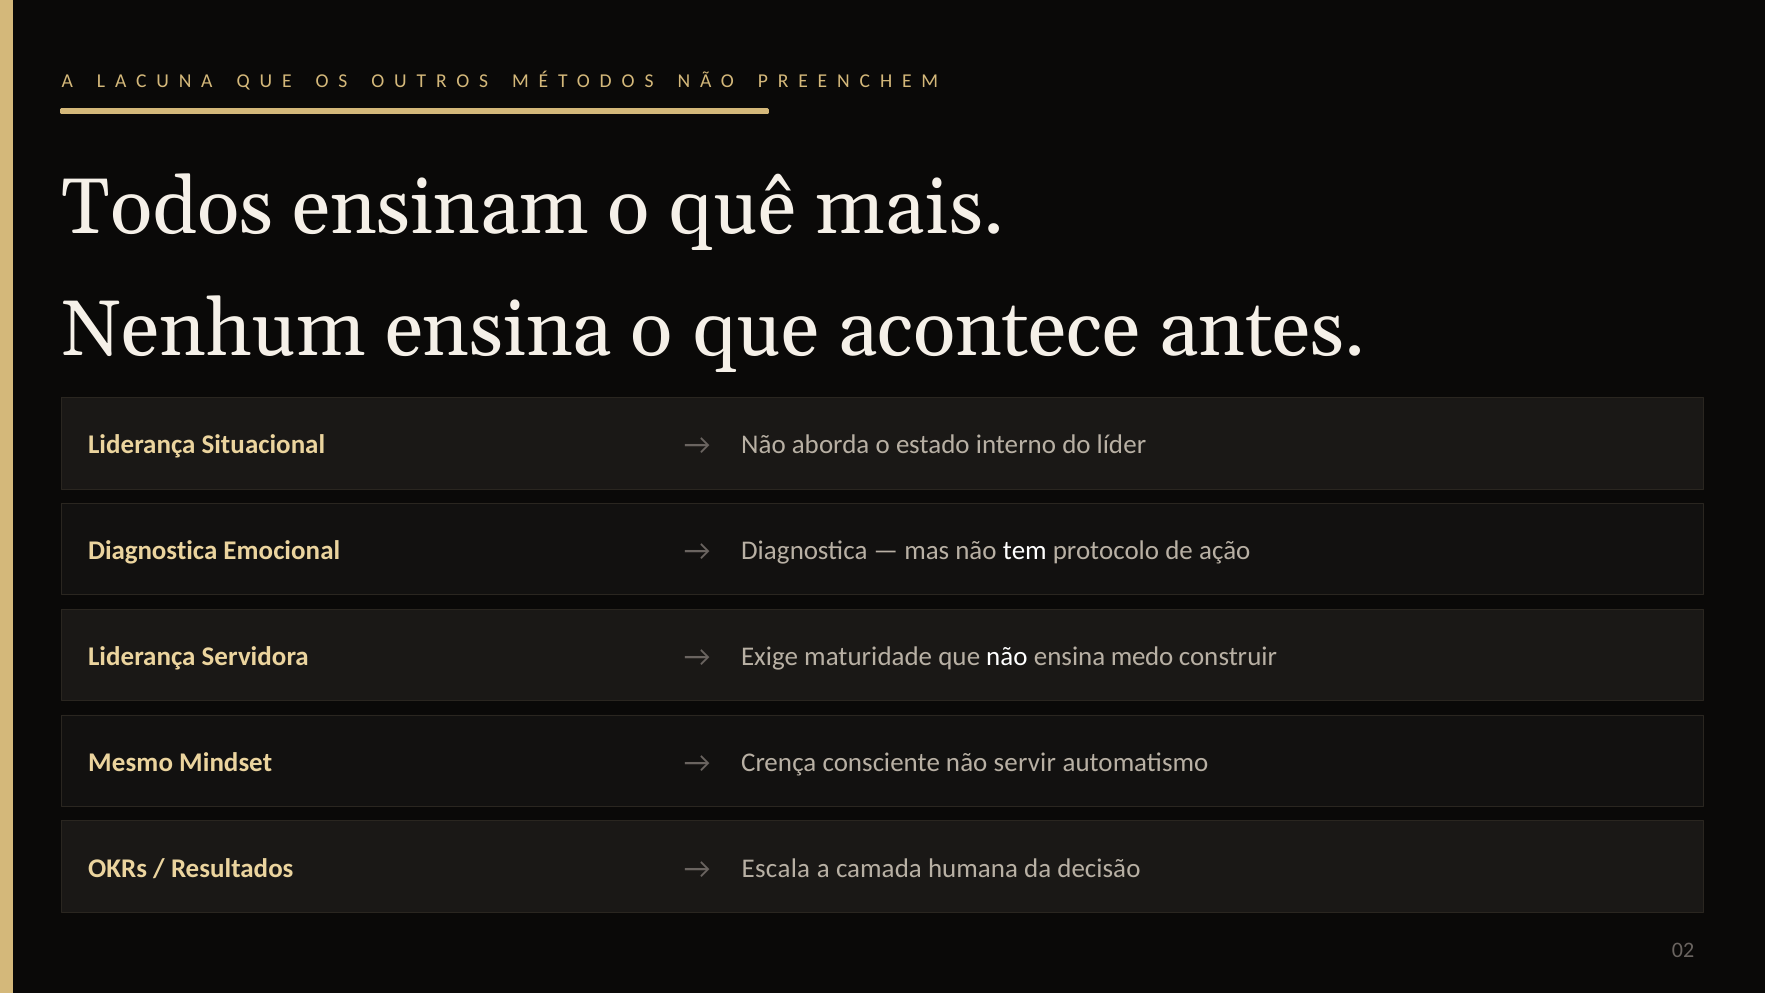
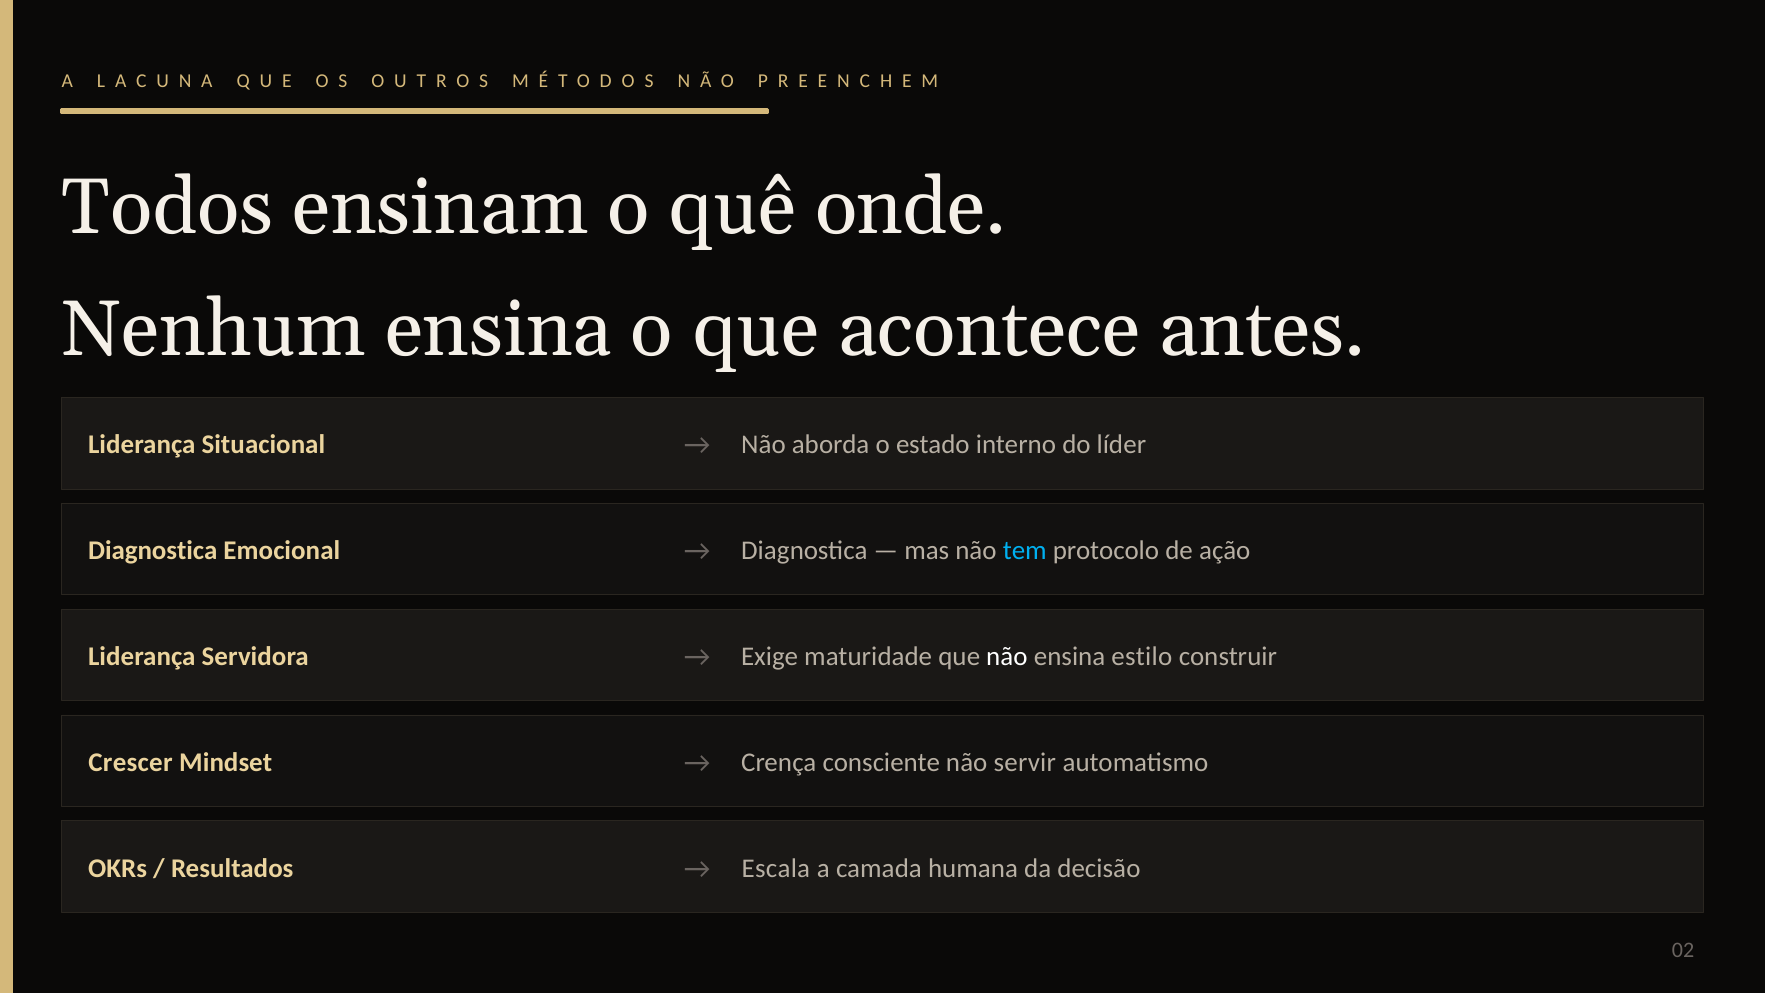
mais: mais -> onde
tem colour: white -> light blue
medo: medo -> estilo
Mesmo: Mesmo -> Crescer
